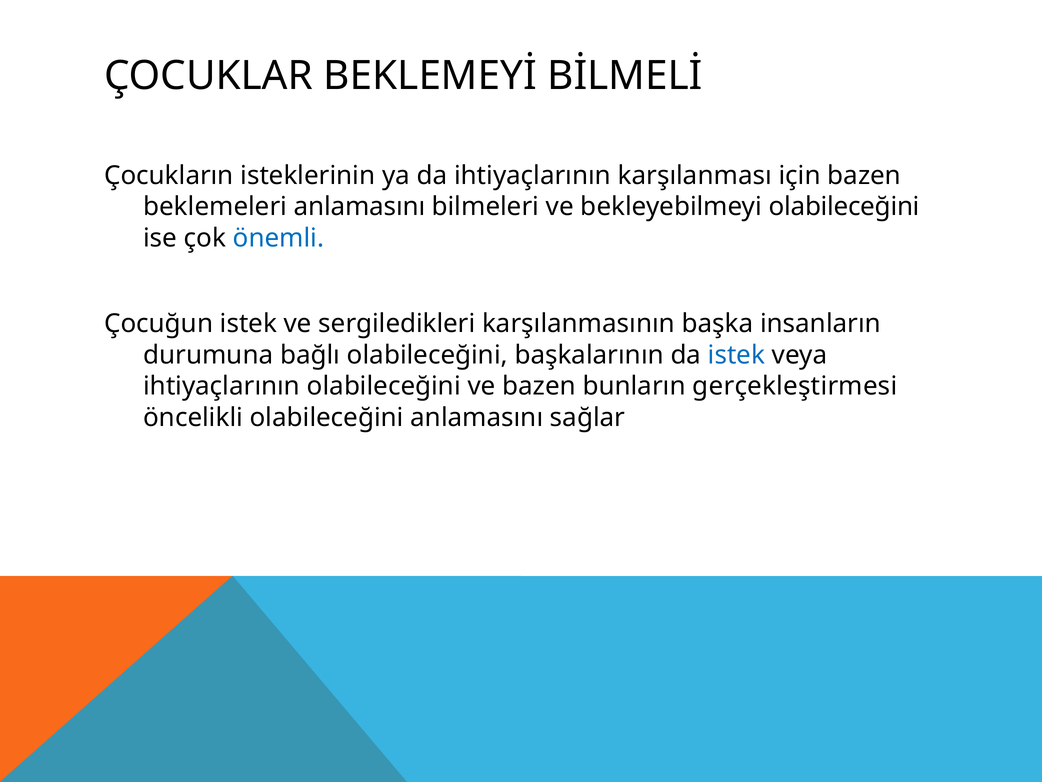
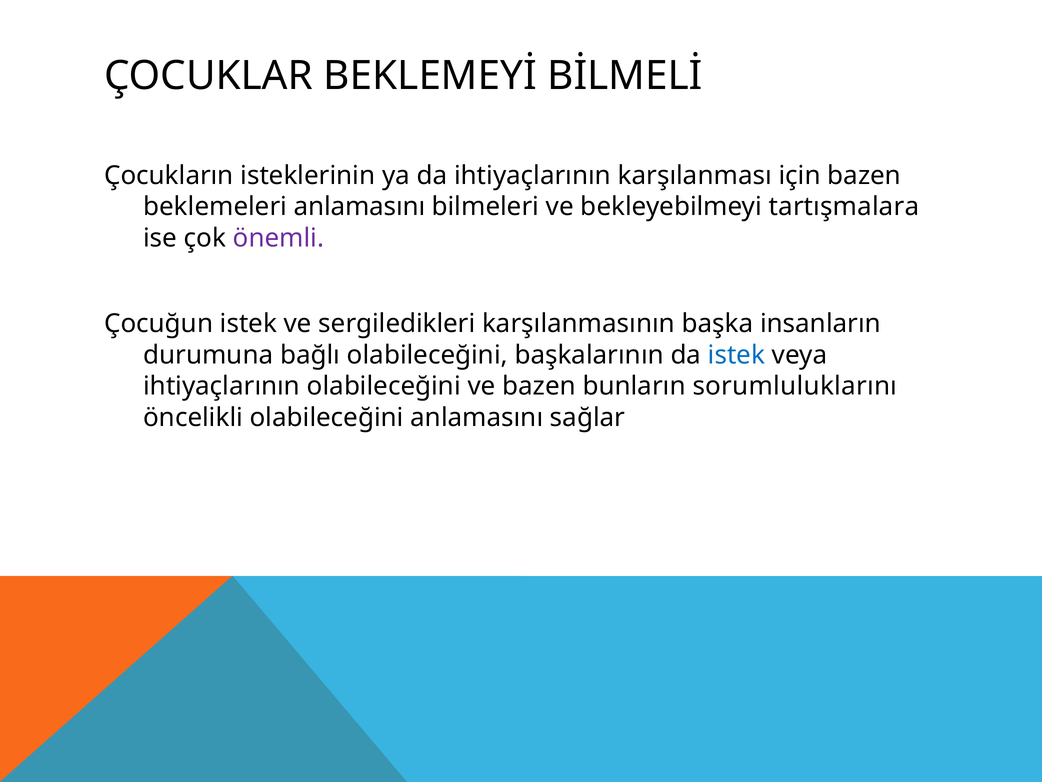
bekleyebilmeyi olabileceğini: olabileceğini -> tartışmalara
önemli colour: blue -> purple
gerçekleştirmesi: gerçekleştirmesi -> sorumluluklarını
